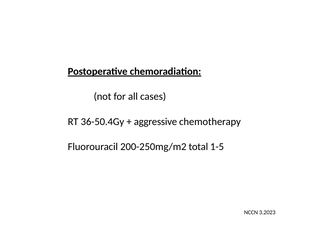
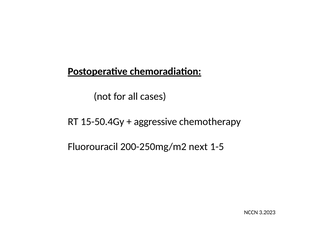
36-50.4Gy: 36-50.4Gy -> 15-50.4Gy
total: total -> next
